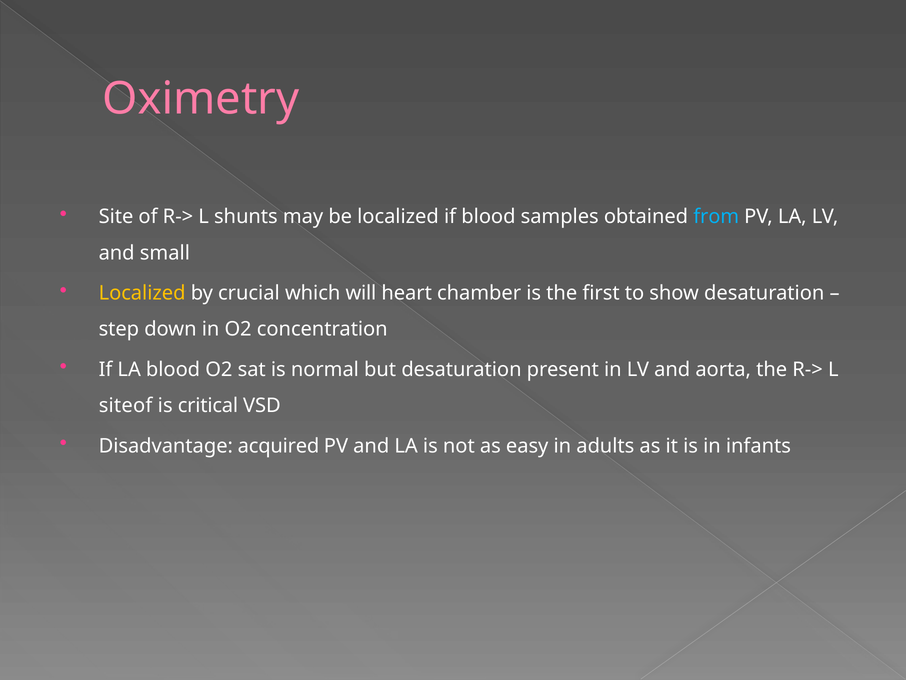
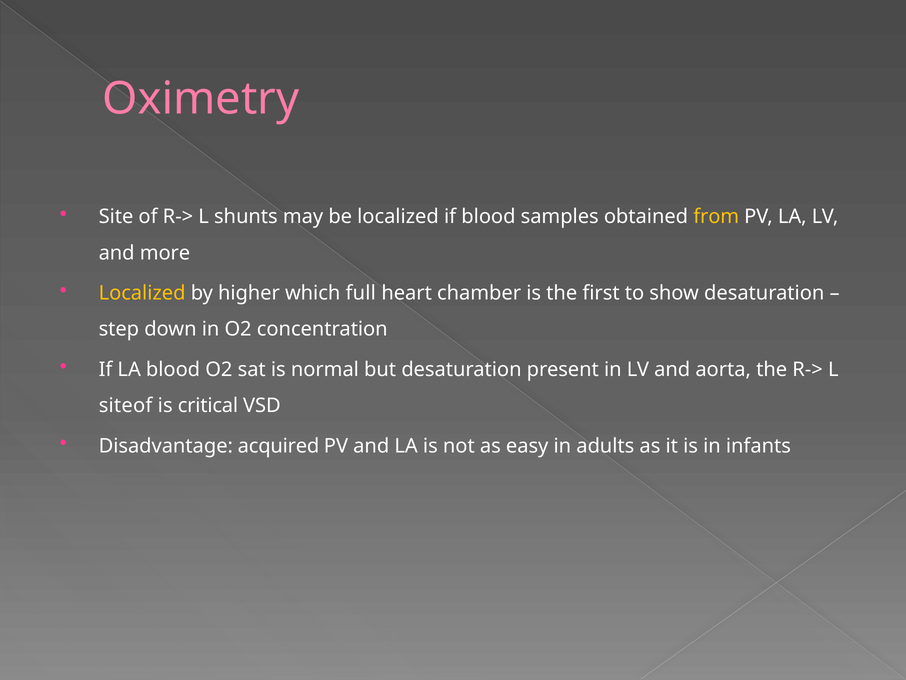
from colour: light blue -> yellow
small: small -> more
crucial: crucial -> higher
will: will -> full
